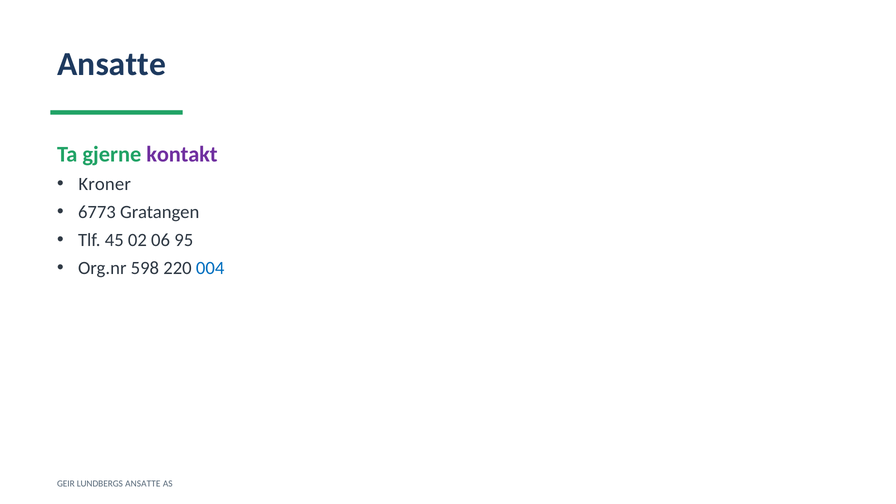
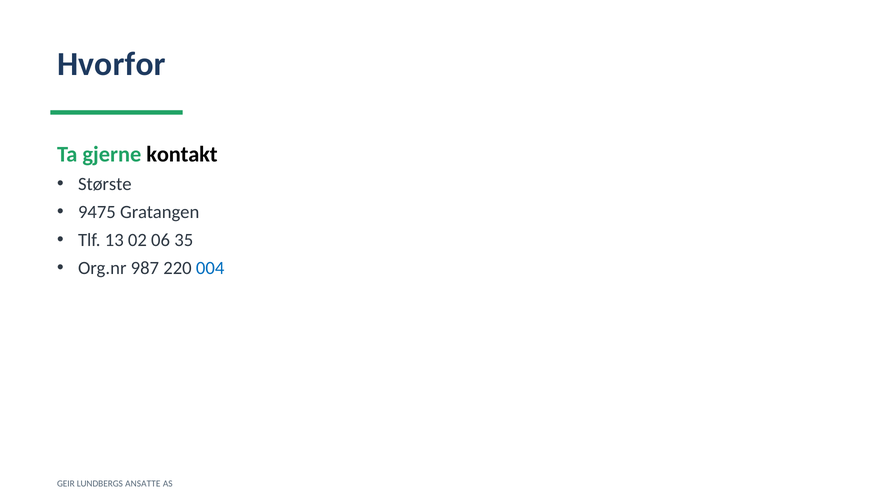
Ansatte at (111, 64): Ansatte -> Hvorfor
kontakt colour: purple -> black
Kroner: Kroner -> Største
6773: 6773 -> 9475
45: 45 -> 13
95: 95 -> 35
598: 598 -> 987
